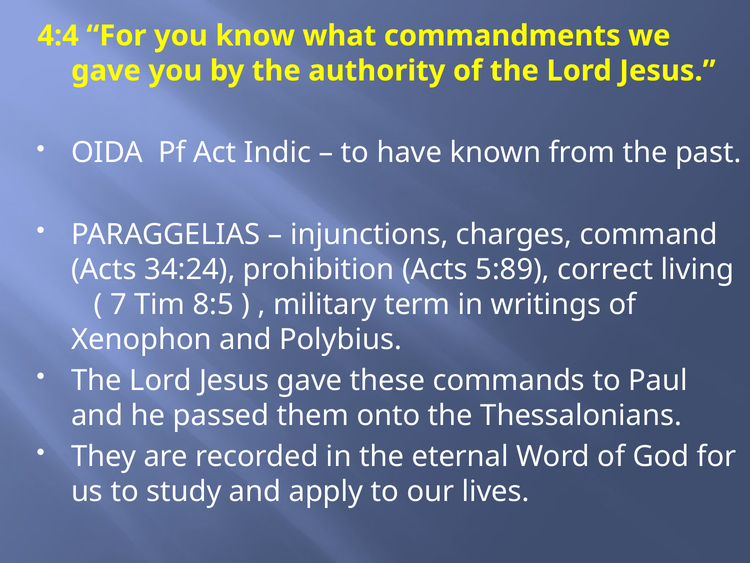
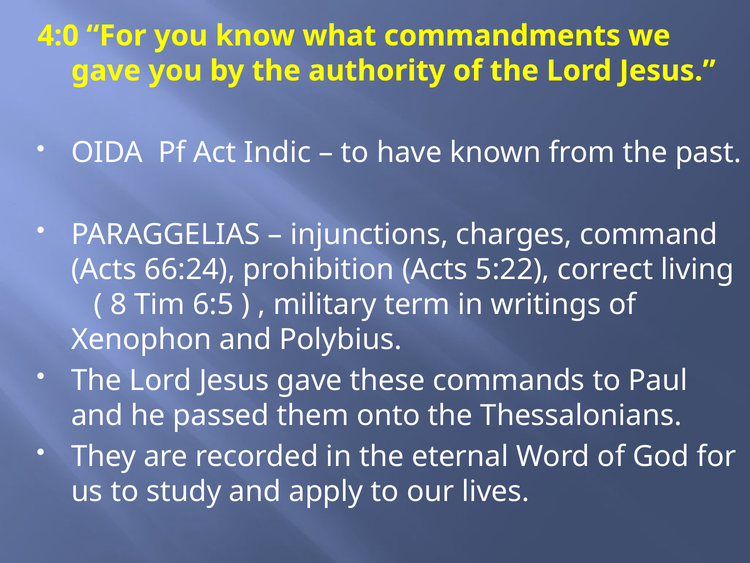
4:4: 4:4 -> 4:0
34:24: 34:24 -> 66:24
5:89: 5:89 -> 5:22
7: 7 -> 8
8:5: 8:5 -> 6:5
